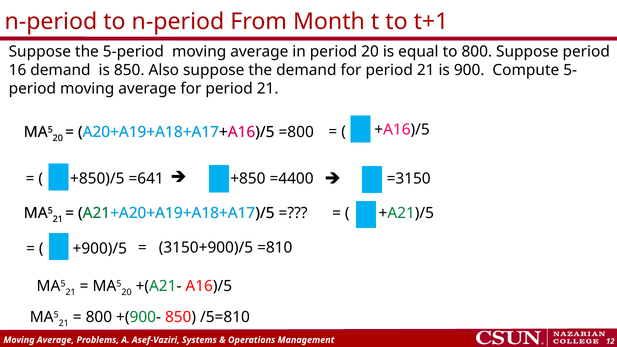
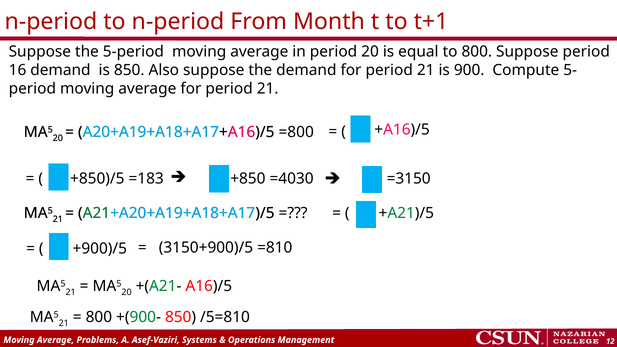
=641: =641 -> =183
=4400: =4400 -> =4030
